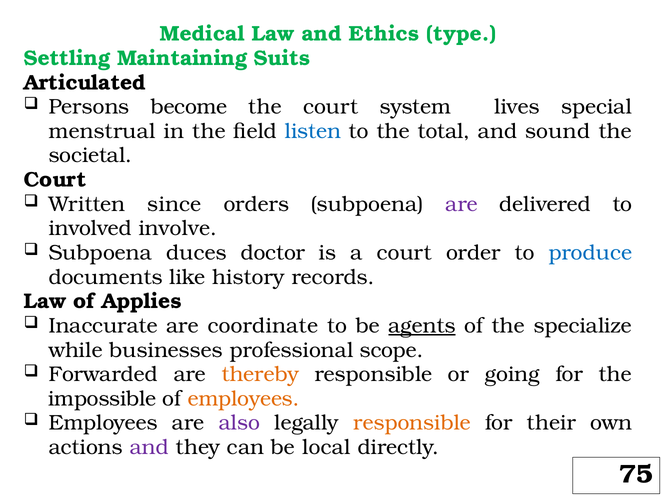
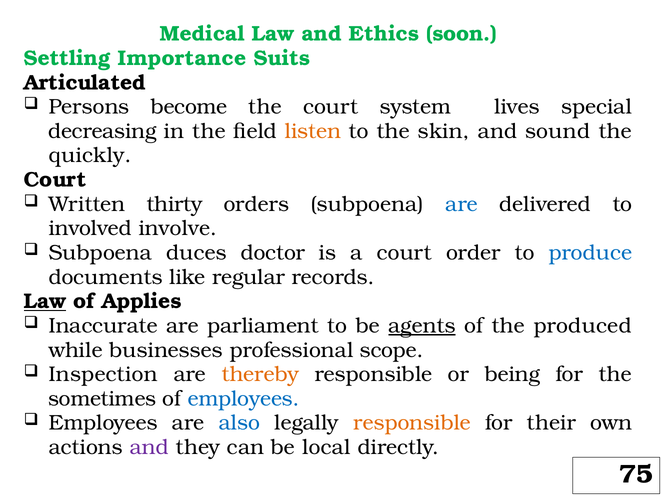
type: type -> soon
Maintaining: Maintaining -> Importance
menstrual: menstrual -> decreasing
listen colour: blue -> orange
total: total -> skin
societal: societal -> quickly
since: since -> thirty
are at (462, 204) colour: purple -> blue
history: history -> regular
Law at (45, 301) underline: none -> present
coordinate: coordinate -> parliament
specialize: specialize -> produced
Forwarded: Forwarded -> Inspection
going: going -> being
impossible: impossible -> sometimes
employees at (244, 398) colour: orange -> blue
also colour: purple -> blue
